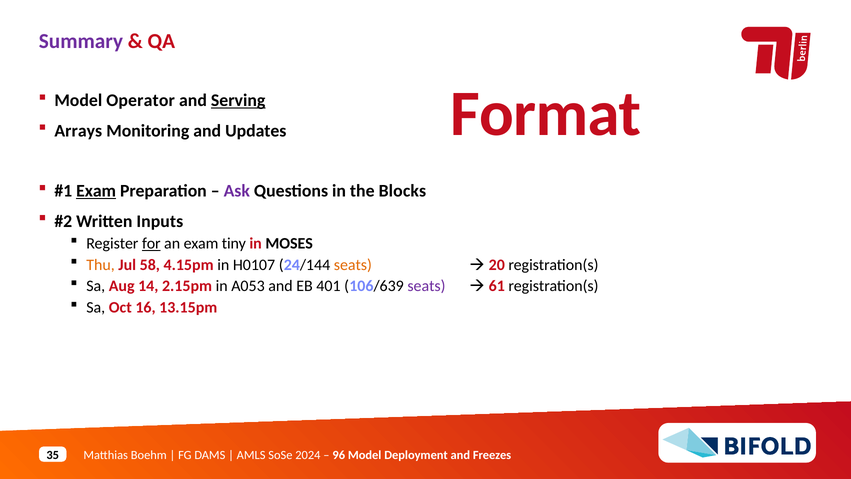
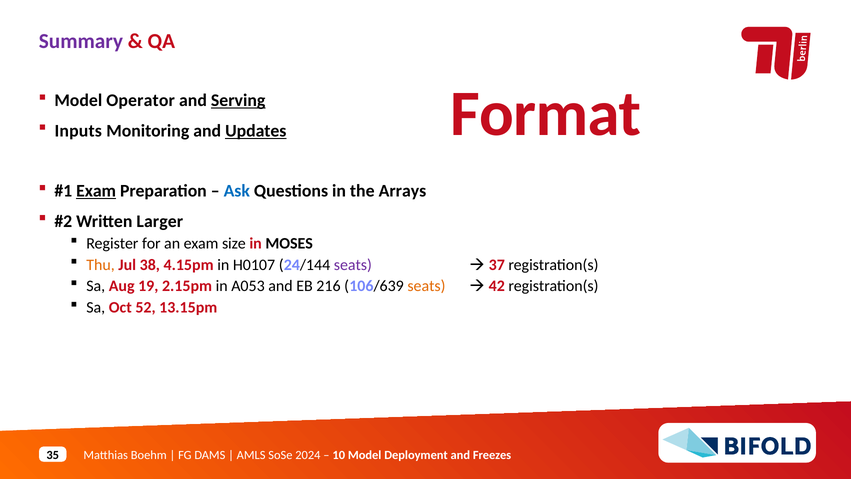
Arrays: Arrays -> Inputs
Updates underline: none -> present
Ask colour: purple -> blue
Blocks: Blocks -> Arrays
Inputs: Inputs -> Larger
for underline: present -> none
tiny: tiny -> size
58: 58 -> 38
seats at (353, 265) colour: orange -> purple
20: 20 -> 37
14: 14 -> 19
401: 401 -> 216
seats at (426, 286) colour: purple -> orange
61: 61 -> 42
16: 16 -> 52
96: 96 -> 10
